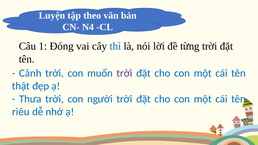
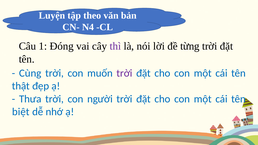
thì colour: blue -> purple
Cảnh: Cảnh -> Cùng
riêu: riêu -> biệt
